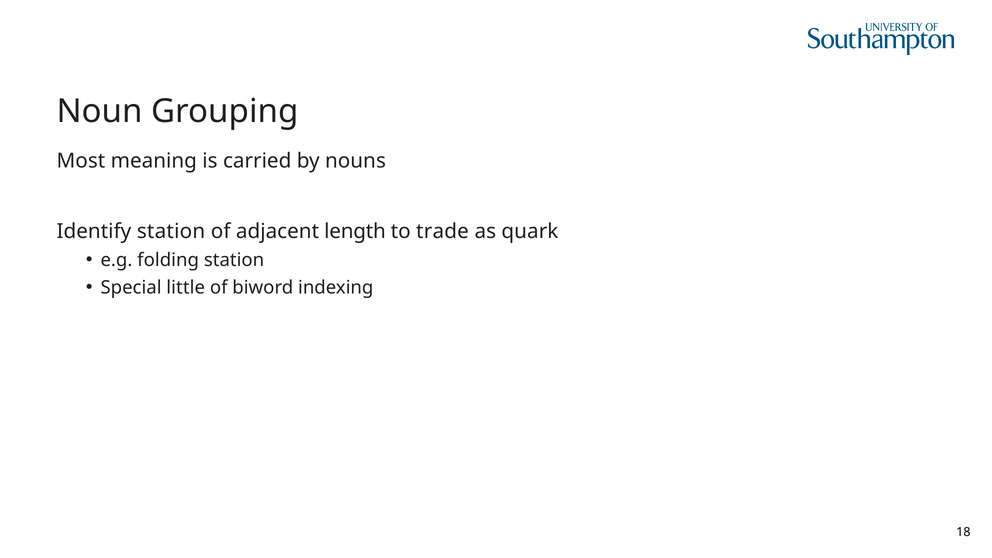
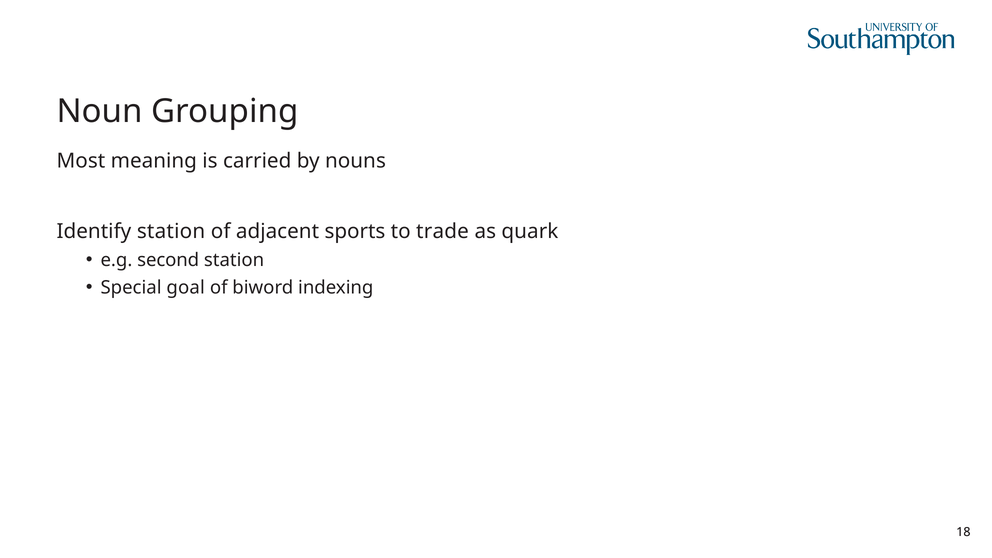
length: length -> sports
folding: folding -> second
little: little -> goal
